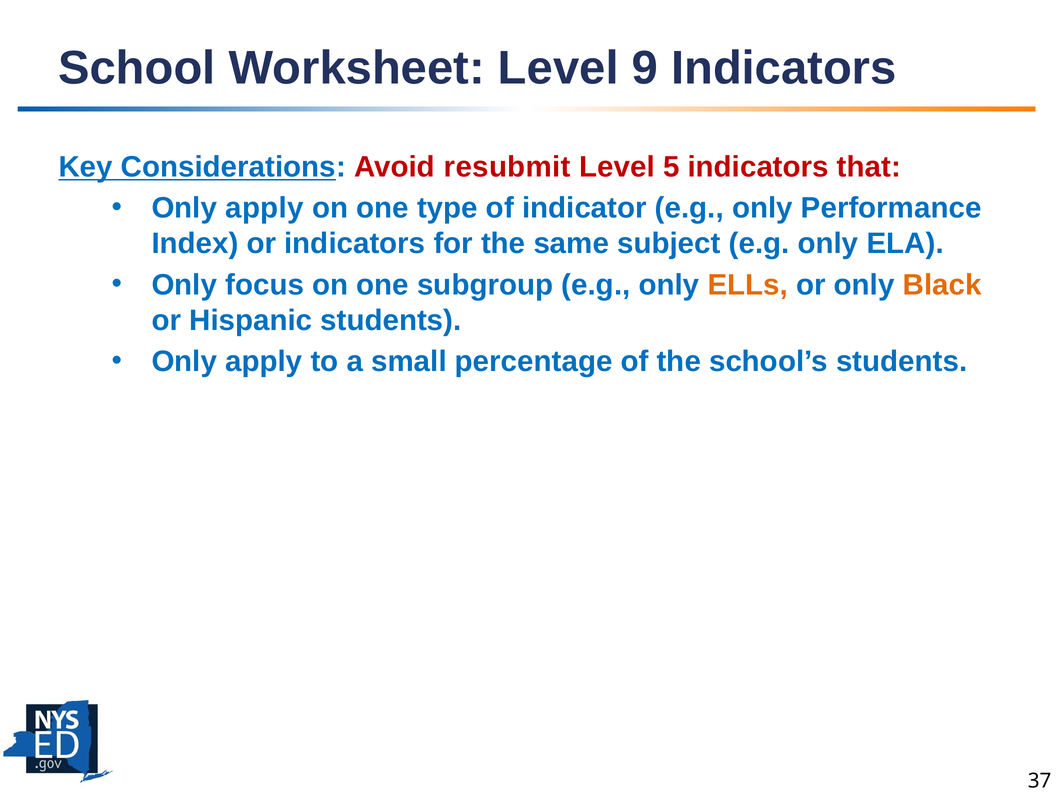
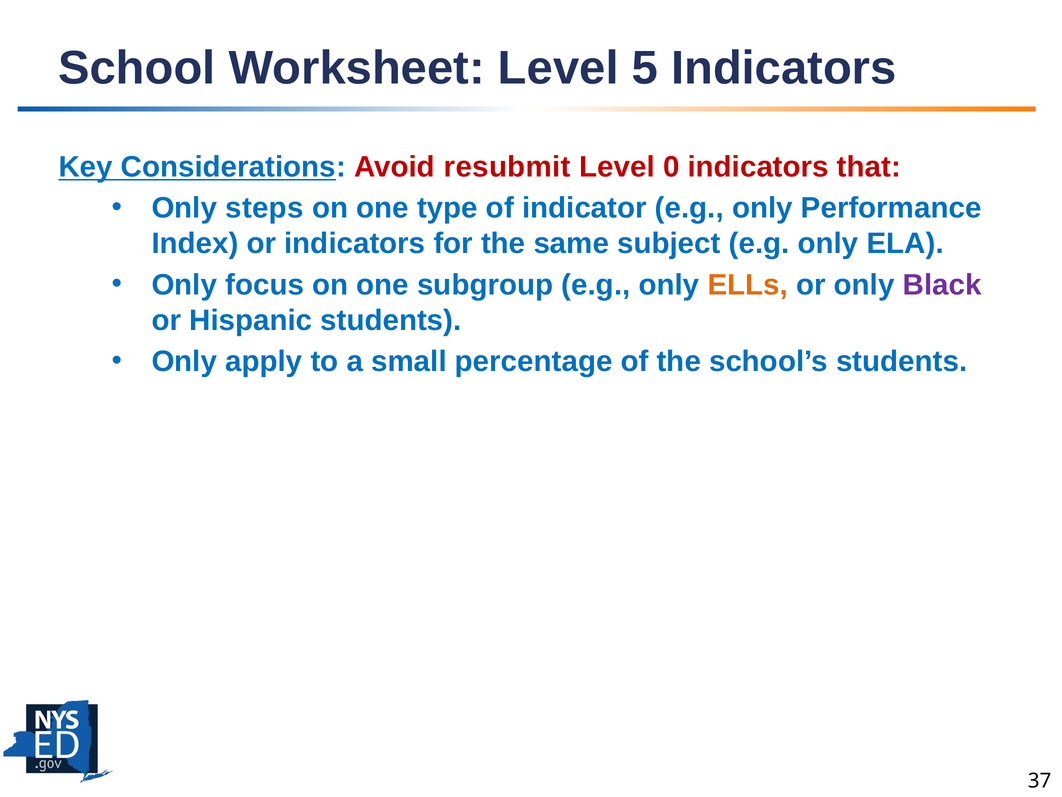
9: 9 -> 5
5: 5 -> 0
apply at (265, 208): apply -> steps
Black colour: orange -> purple
